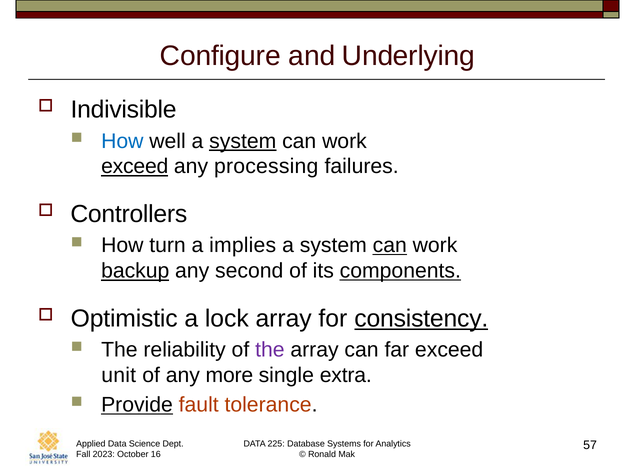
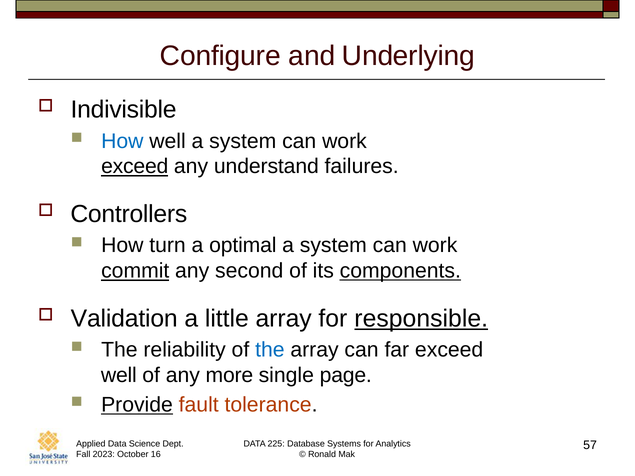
system at (243, 141) underline: present -> none
processing: processing -> understand
implies: implies -> optimal
can at (390, 246) underline: present -> none
backup: backup -> commit
Optimistic: Optimistic -> Validation
lock: lock -> little
consistency: consistency -> responsible
the at (270, 350) colour: purple -> blue
unit at (119, 375): unit -> well
extra: extra -> page
